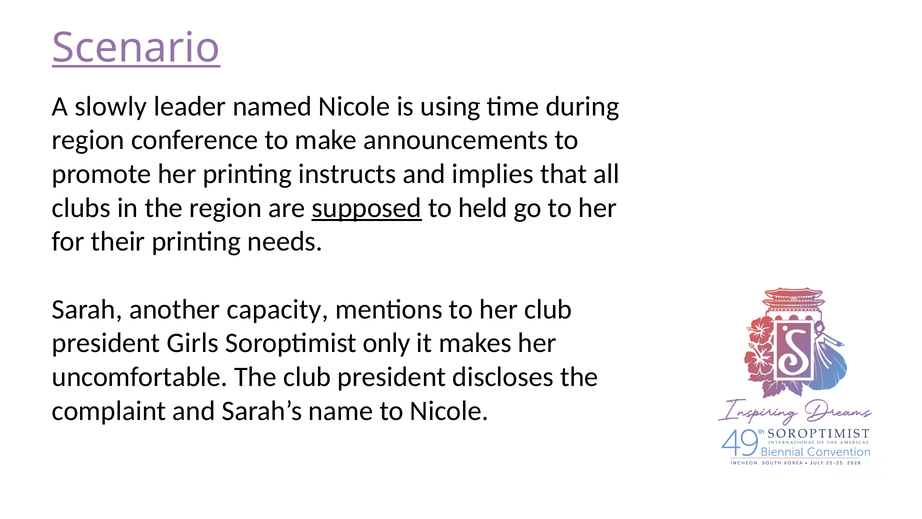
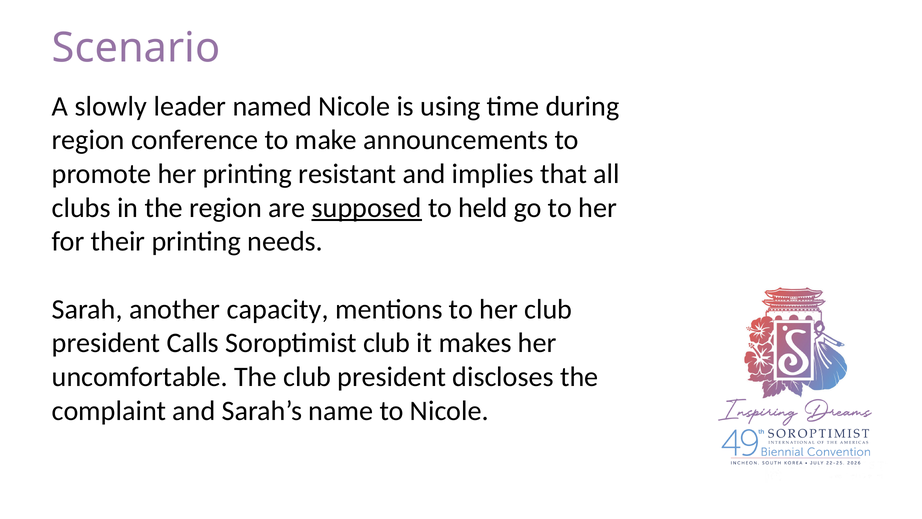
Scenario underline: present -> none
instructs: instructs -> resistant
Girls: Girls -> Calls
Soroptimist only: only -> club
